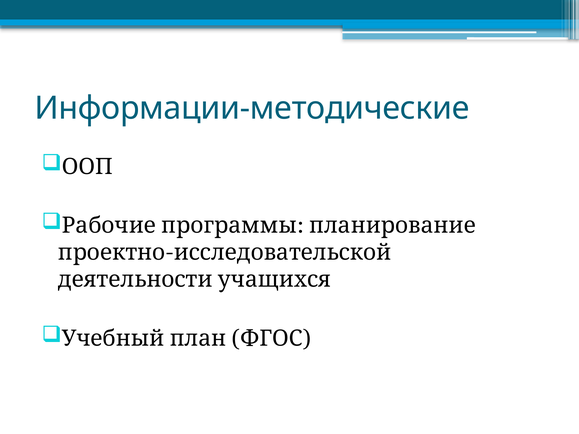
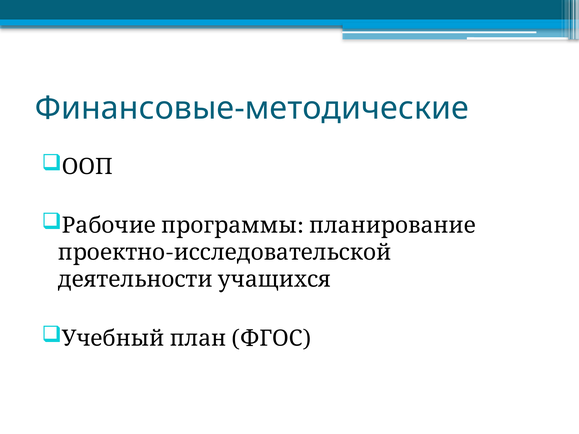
Информации-методические: Информации-методические -> Финансовые-методические
